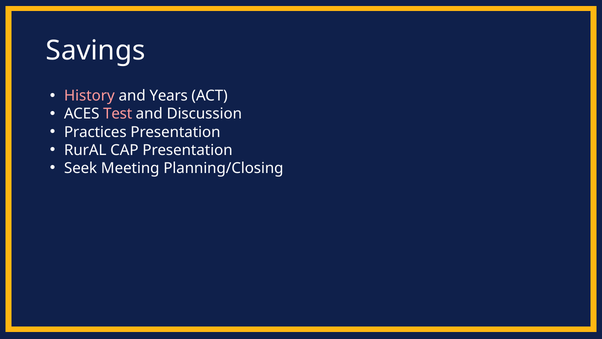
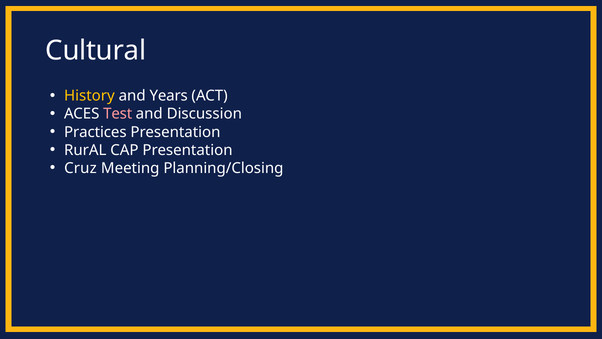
Savings: Savings -> Cultural
History colour: pink -> yellow
Seek: Seek -> Cruz
